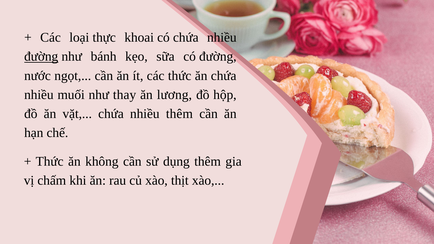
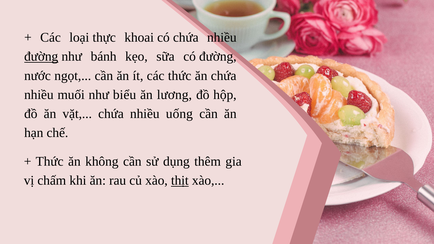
thay: thay -> biểu
nhiều thêm: thêm -> uống
thịt underline: none -> present
